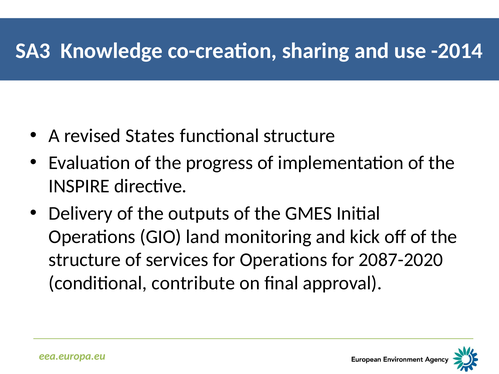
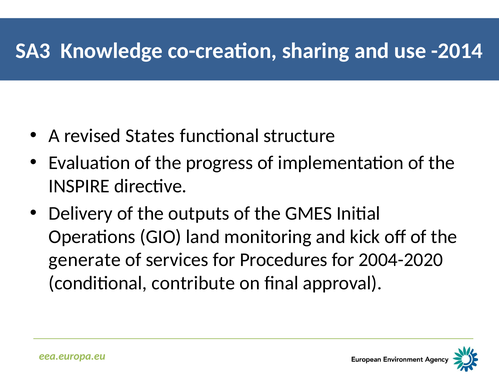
structure at (85, 260): structure -> generate
for Operations: Operations -> Procedures
2087-2020: 2087-2020 -> 2004-2020
